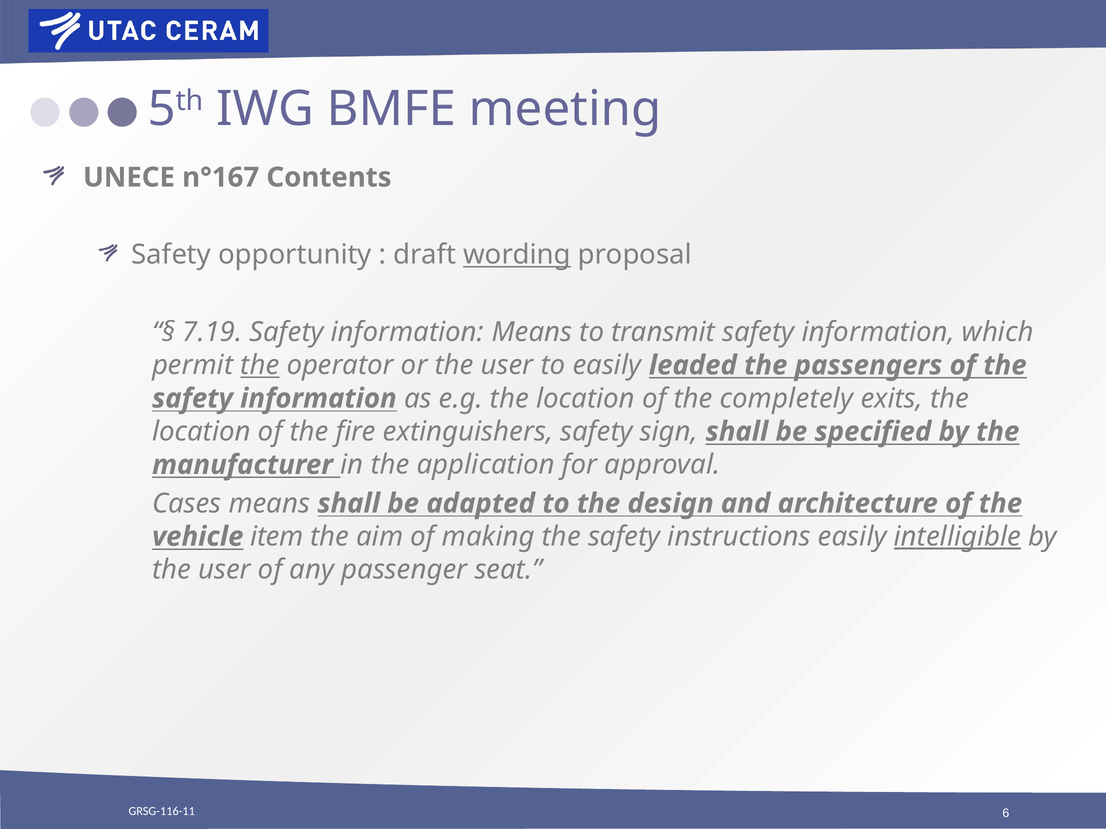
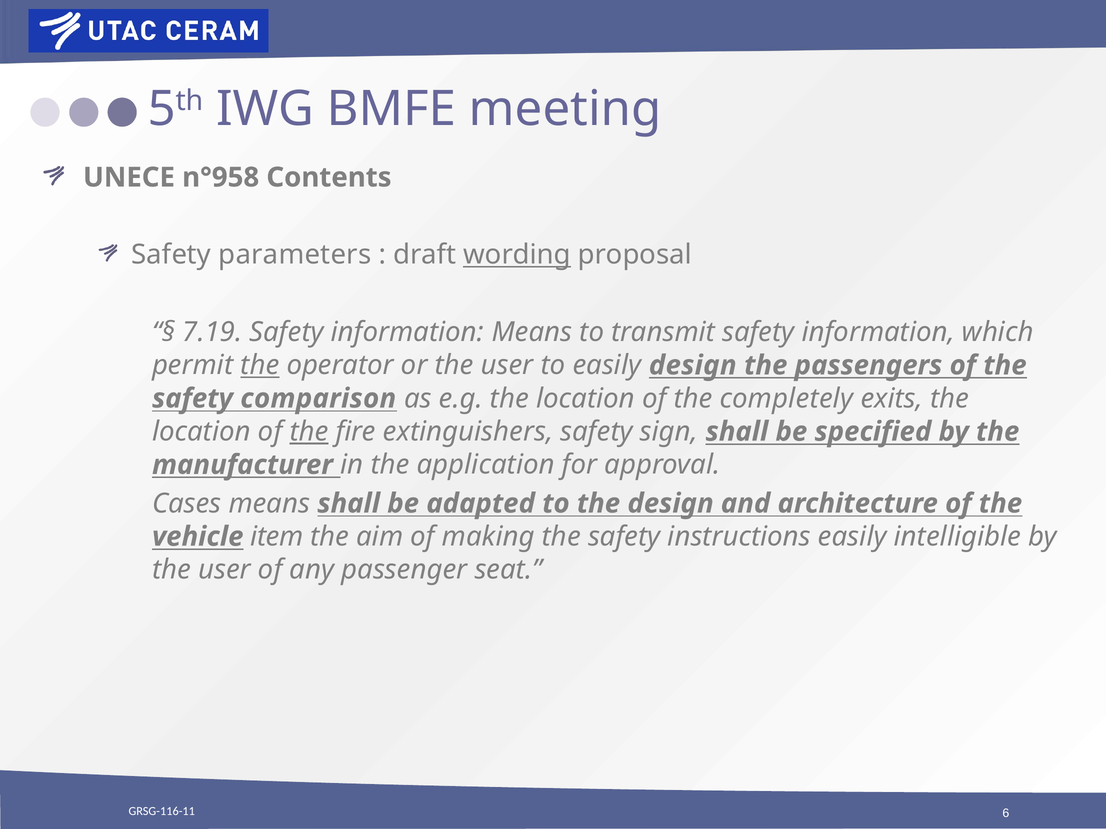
n°167: n°167 -> n°958
opportunity: opportunity -> parameters
easily leaded: leaded -> design
information at (318, 399): information -> comparison
the at (309, 432) underline: none -> present
intelligible underline: present -> none
